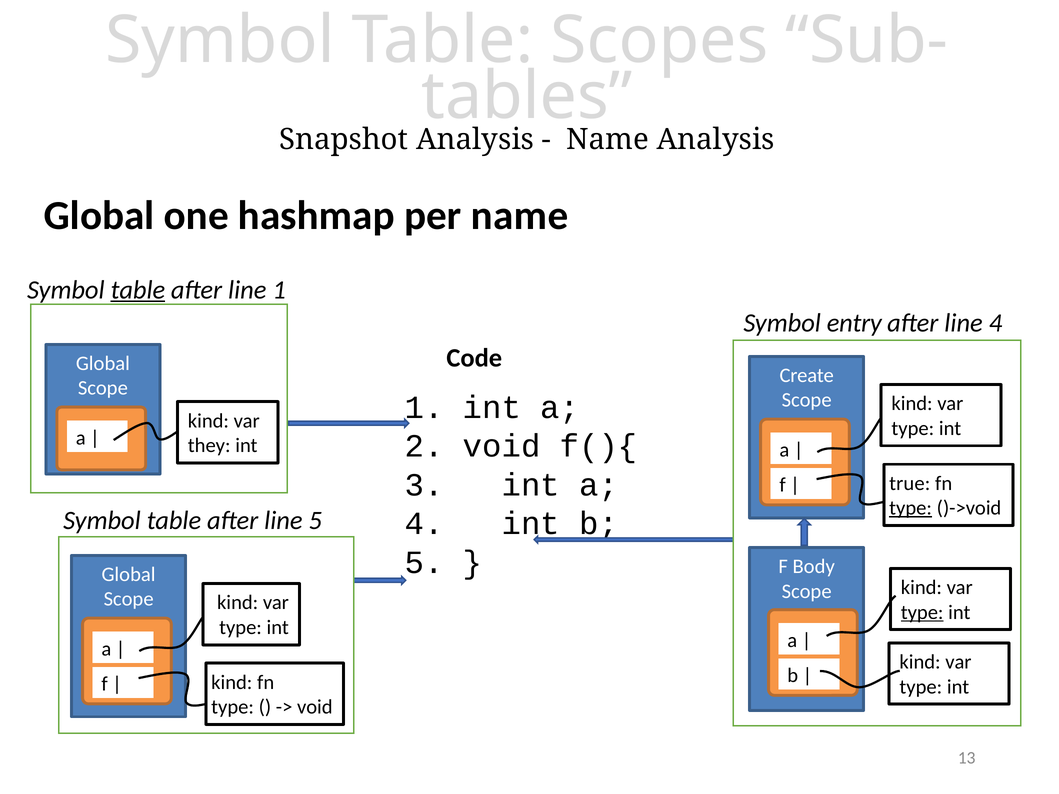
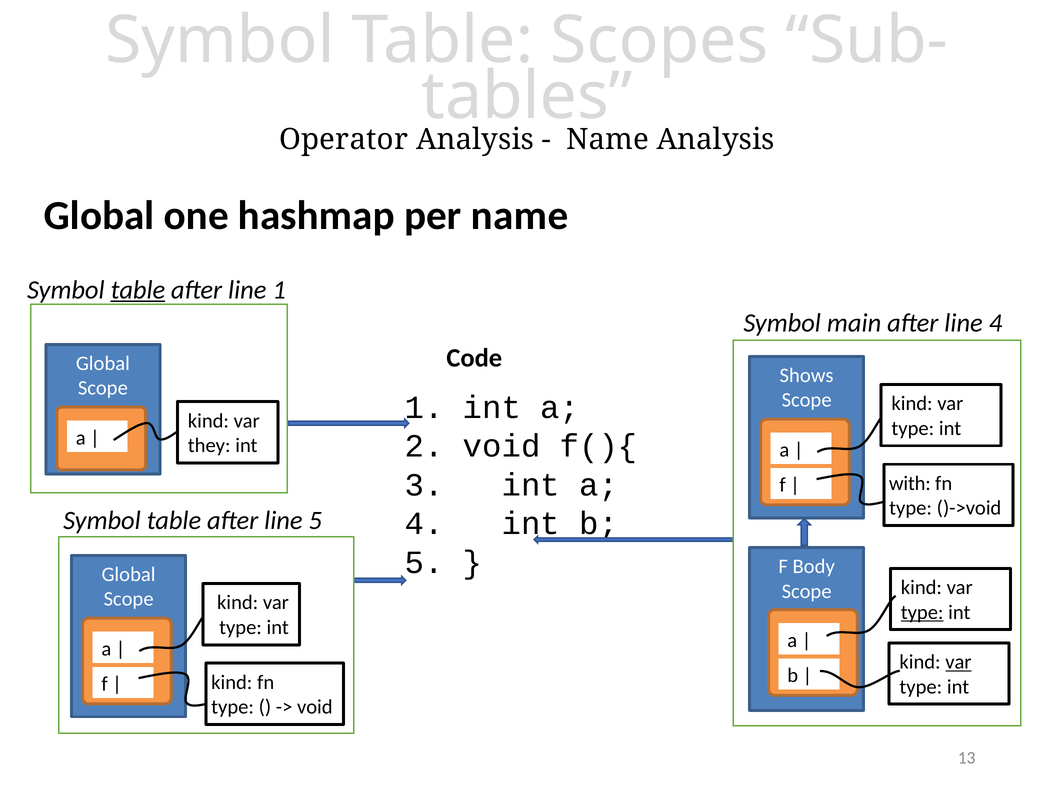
Snapshot: Snapshot -> Operator
entry: entry -> main
Create: Create -> Shows
true: true -> with
type at (911, 508) underline: present -> none
var at (958, 662) underline: none -> present
